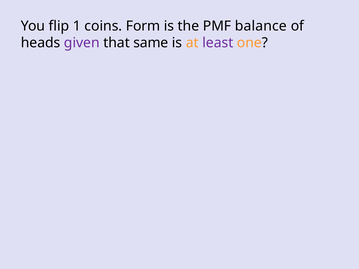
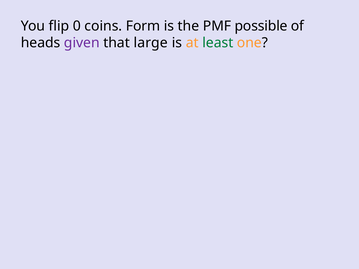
1: 1 -> 0
balance: balance -> possible
same: same -> large
least colour: purple -> green
